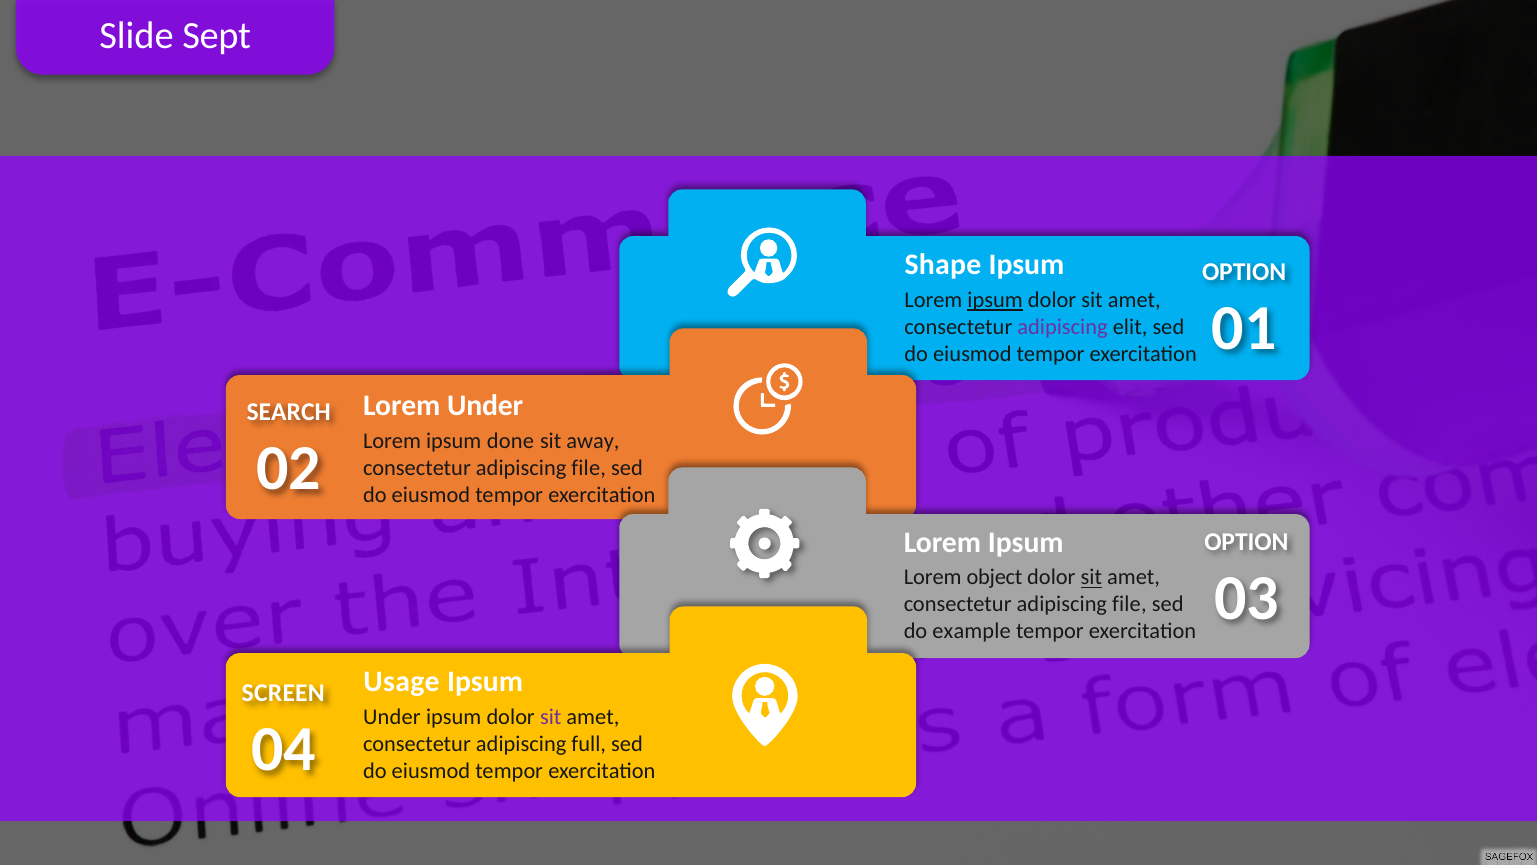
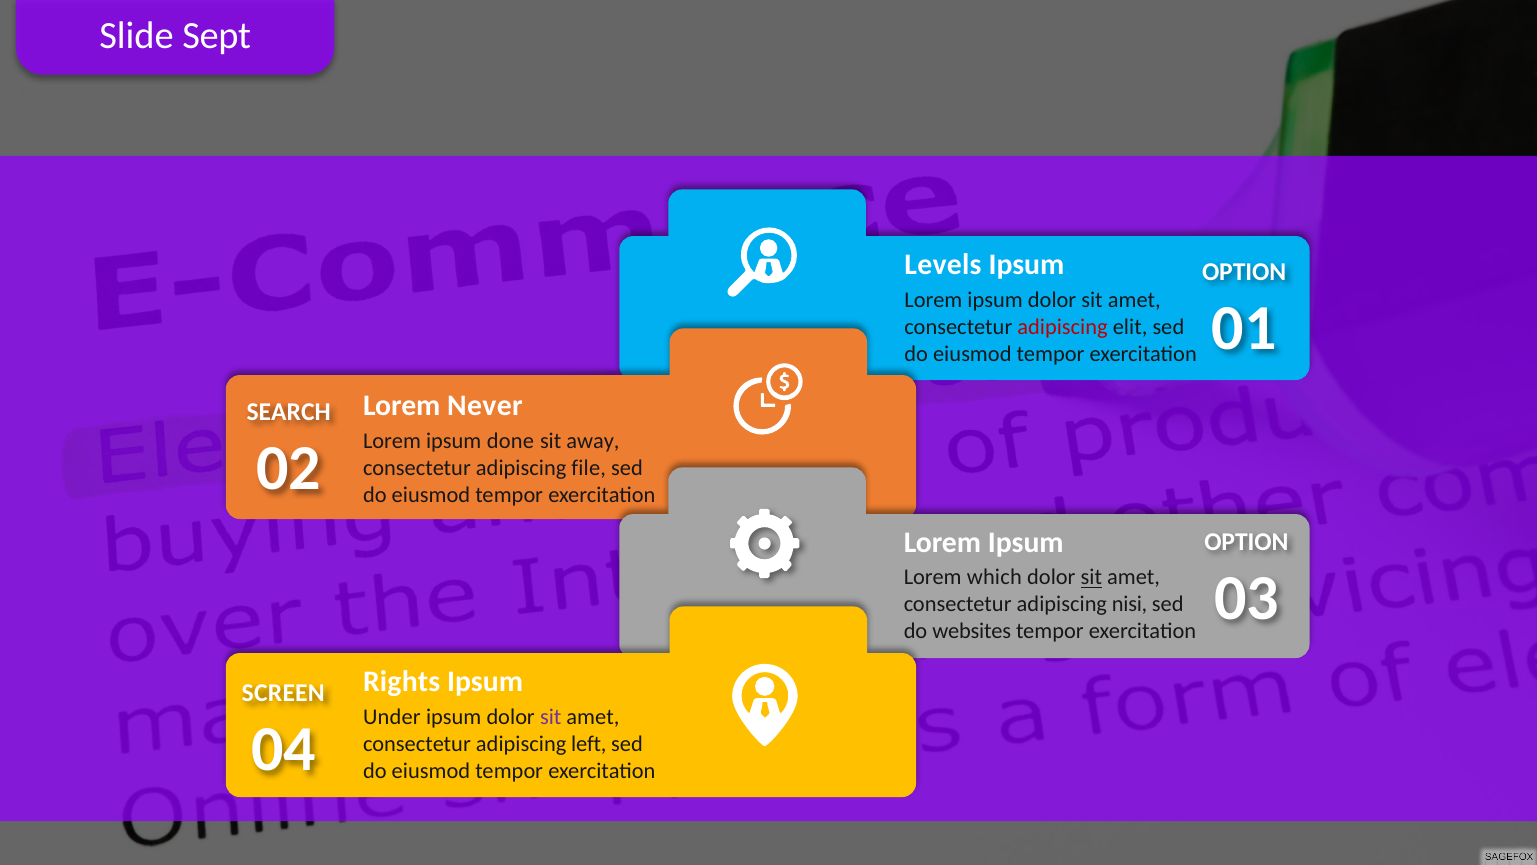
Shape: Shape -> Levels
ipsum at (995, 300) underline: present -> none
adipiscing at (1062, 327) colour: purple -> red
Lorem Under: Under -> Never
object: object -> which
file at (1129, 604): file -> nisi
example: example -> websites
Usage: Usage -> Rights
full: full -> left
